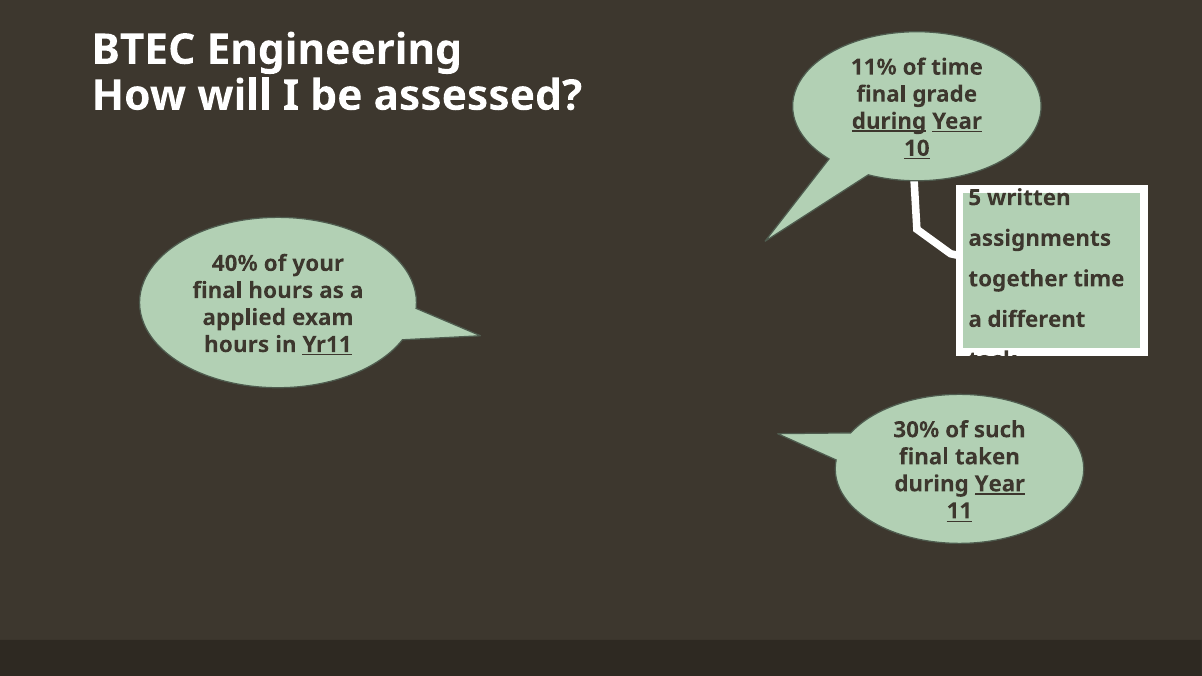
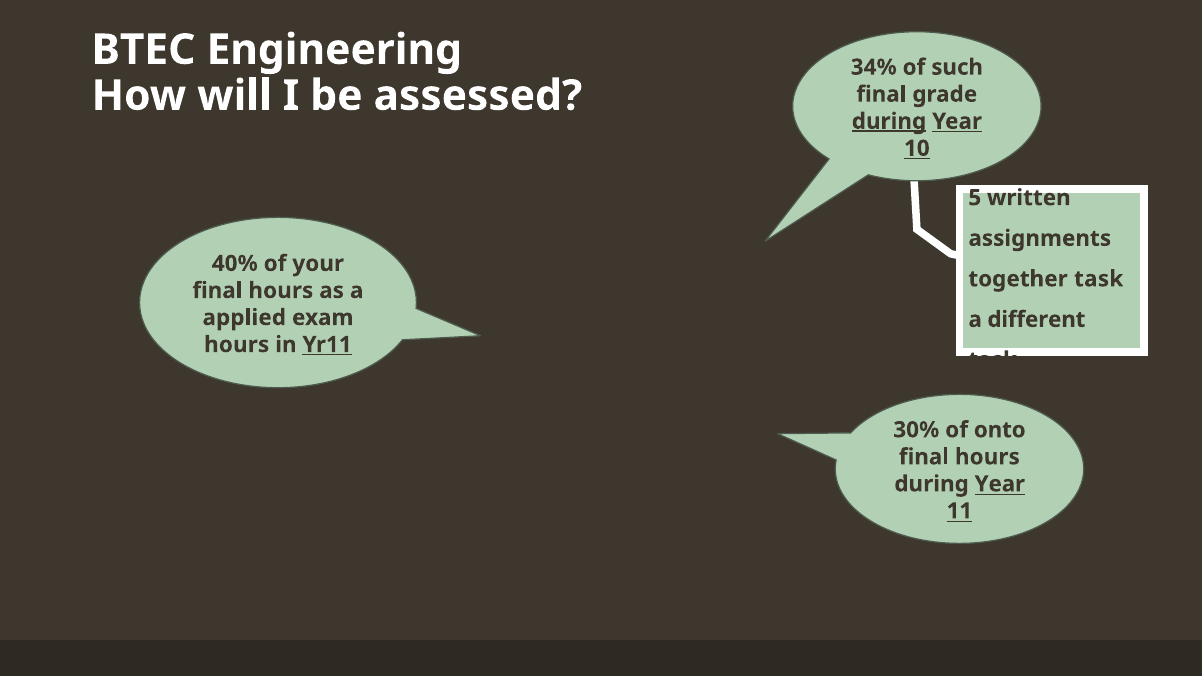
11%: 11% -> 34%
of time: time -> such
together time: time -> task
such: such -> onto
taken at (987, 457): taken -> hours
Year at (1000, 484) underline: present -> none
